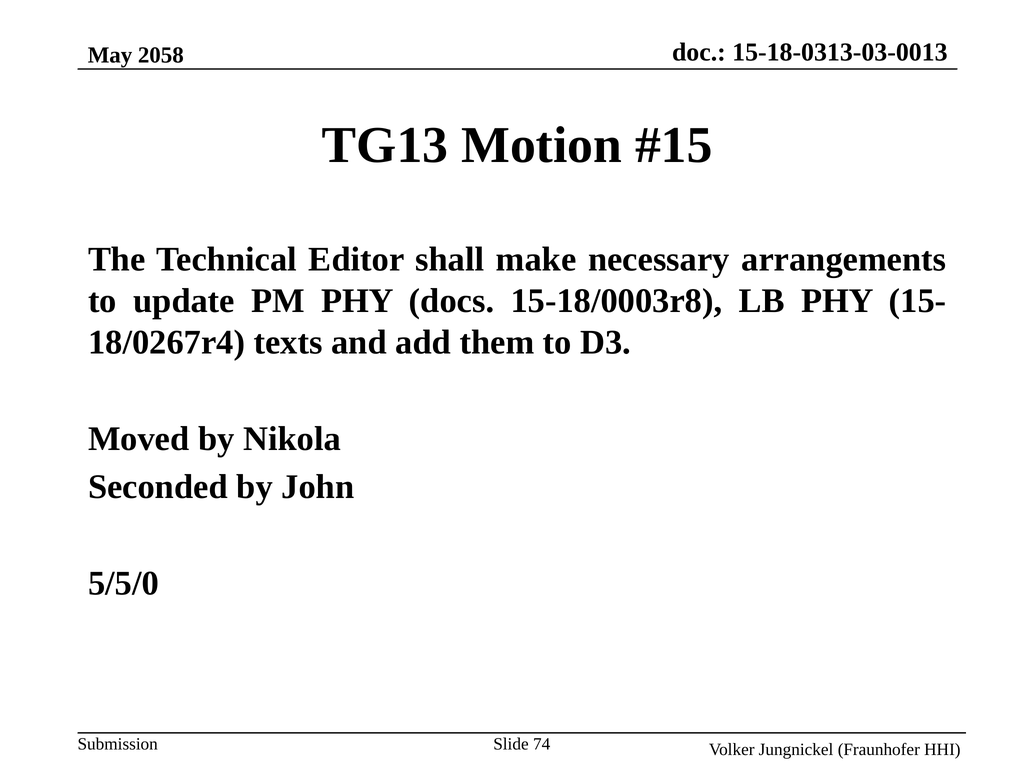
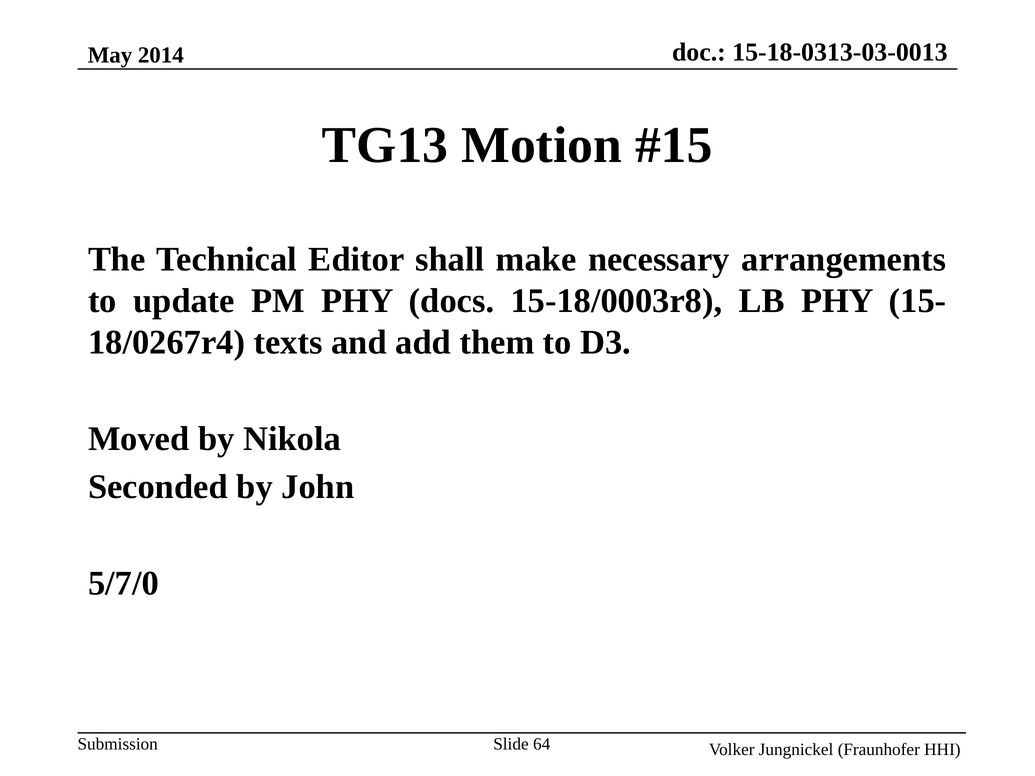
2058: 2058 -> 2014
5/5/0: 5/5/0 -> 5/7/0
74: 74 -> 64
